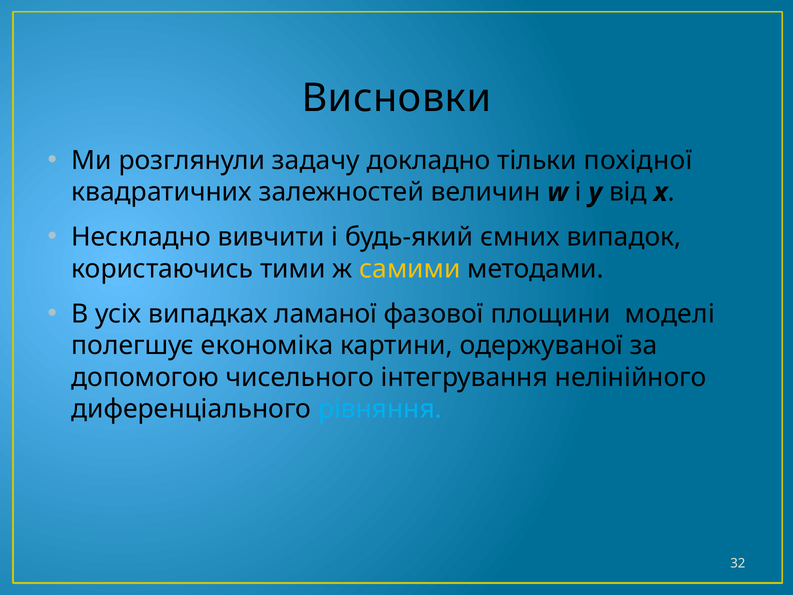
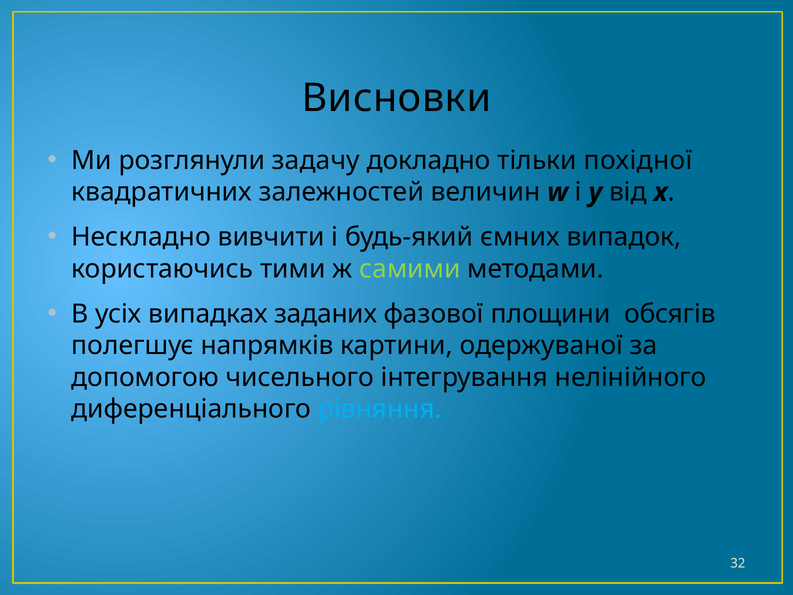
самими colour: yellow -> light green
ламаної: ламаної -> заданих
моделі: моделі -> обсягів
економіка: економіка -> напрямків
